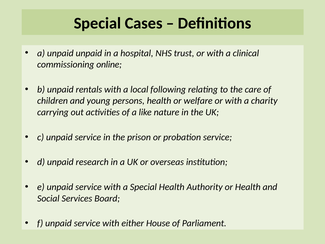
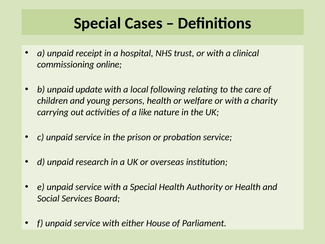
unpaid unpaid: unpaid -> receipt
rentals: rentals -> update
